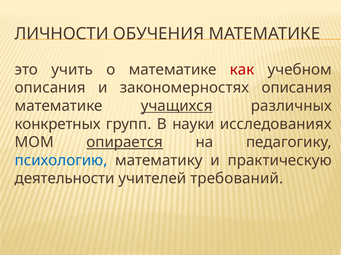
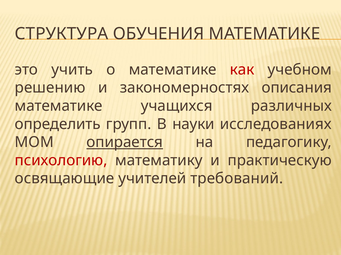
ЛИЧНОСТИ: ЛИЧНОСТИ -> СТРУКТУРА
описания at (50, 88): описания -> решению
учащихся underline: present -> none
конкретных: конкретных -> определить
психологию colour: blue -> red
деятельности: деятельности -> освящающие
